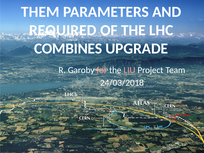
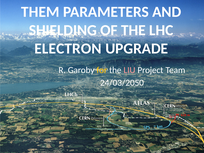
REQUIRED: REQUIRED -> SHIELDING
COMBINES: COMBINES -> ELECTRON
for colour: pink -> yellow
24/03/2018: 24/03/2018 -> 24/03/2050
